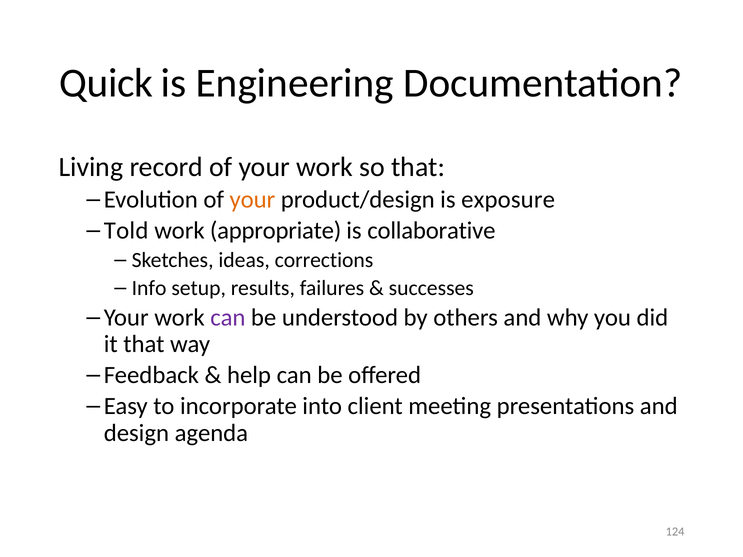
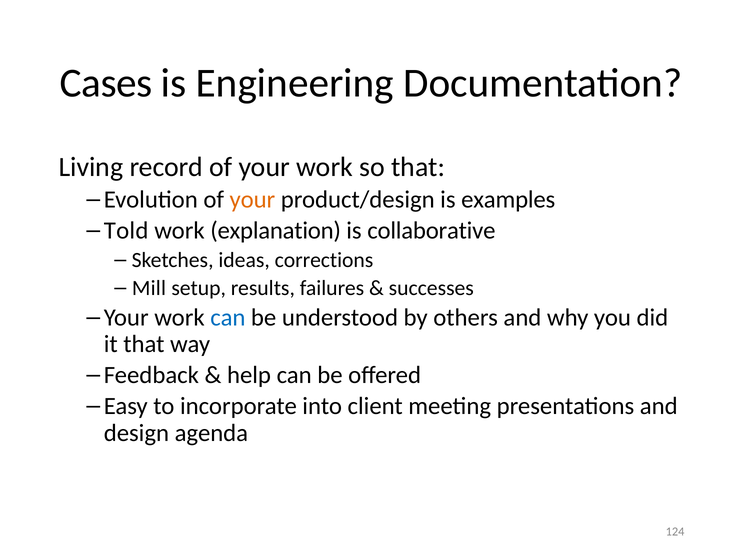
Quick: Quick -> Cases
exposure: exposure -> examples
appropriate: appropriate -> explanation
Info: Info -> Mill
can at (228, 317) colour: purple -> blue
